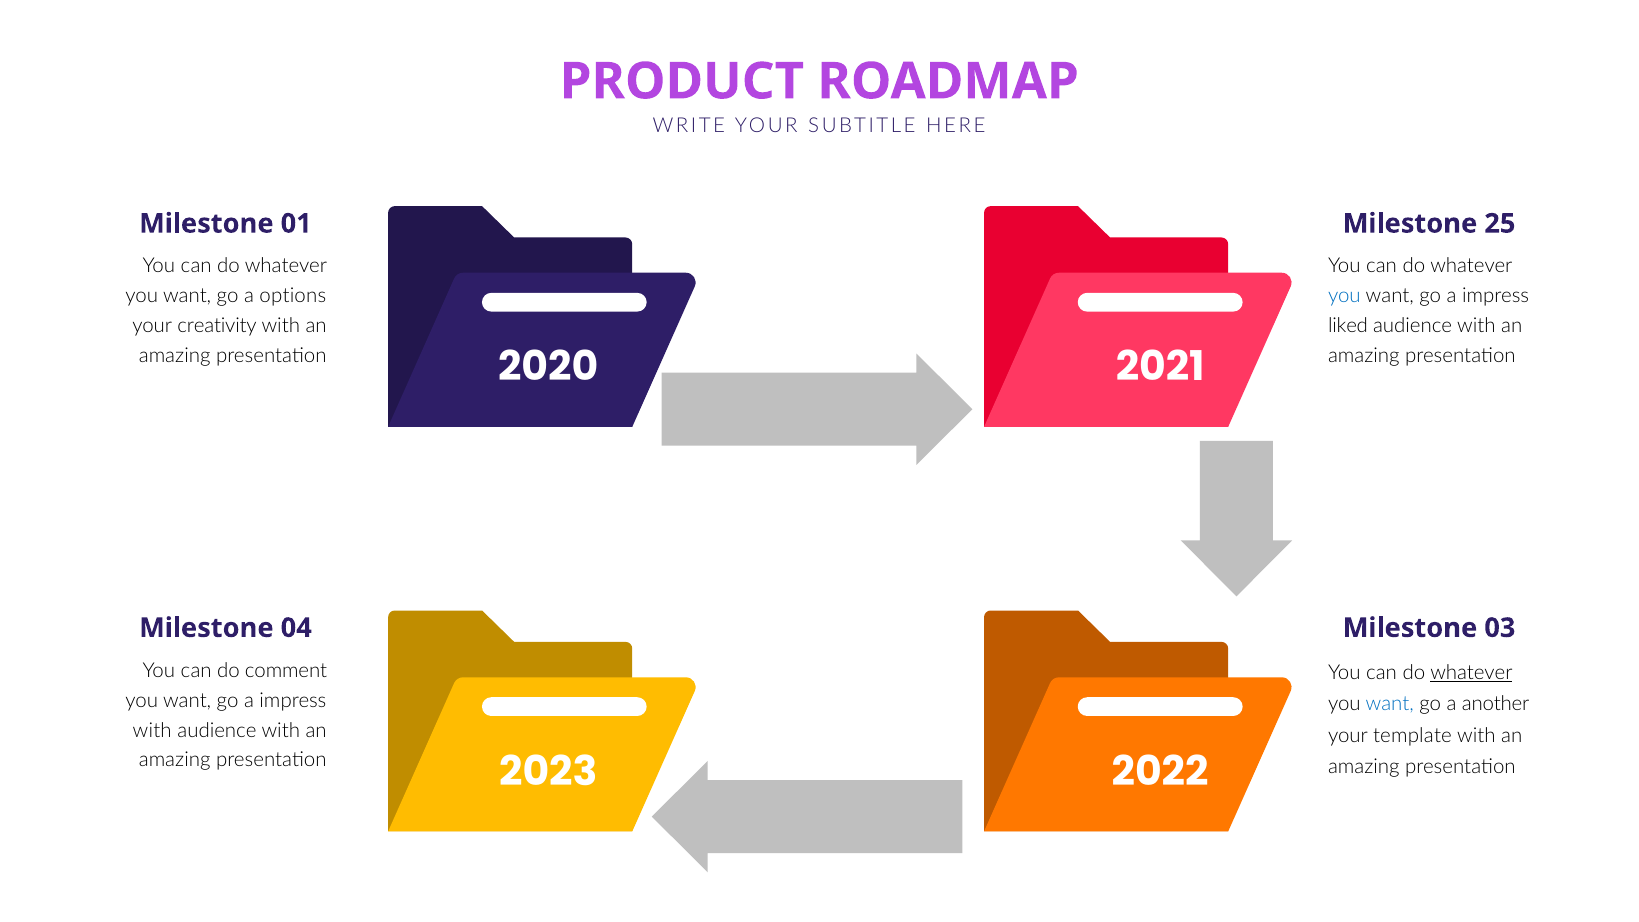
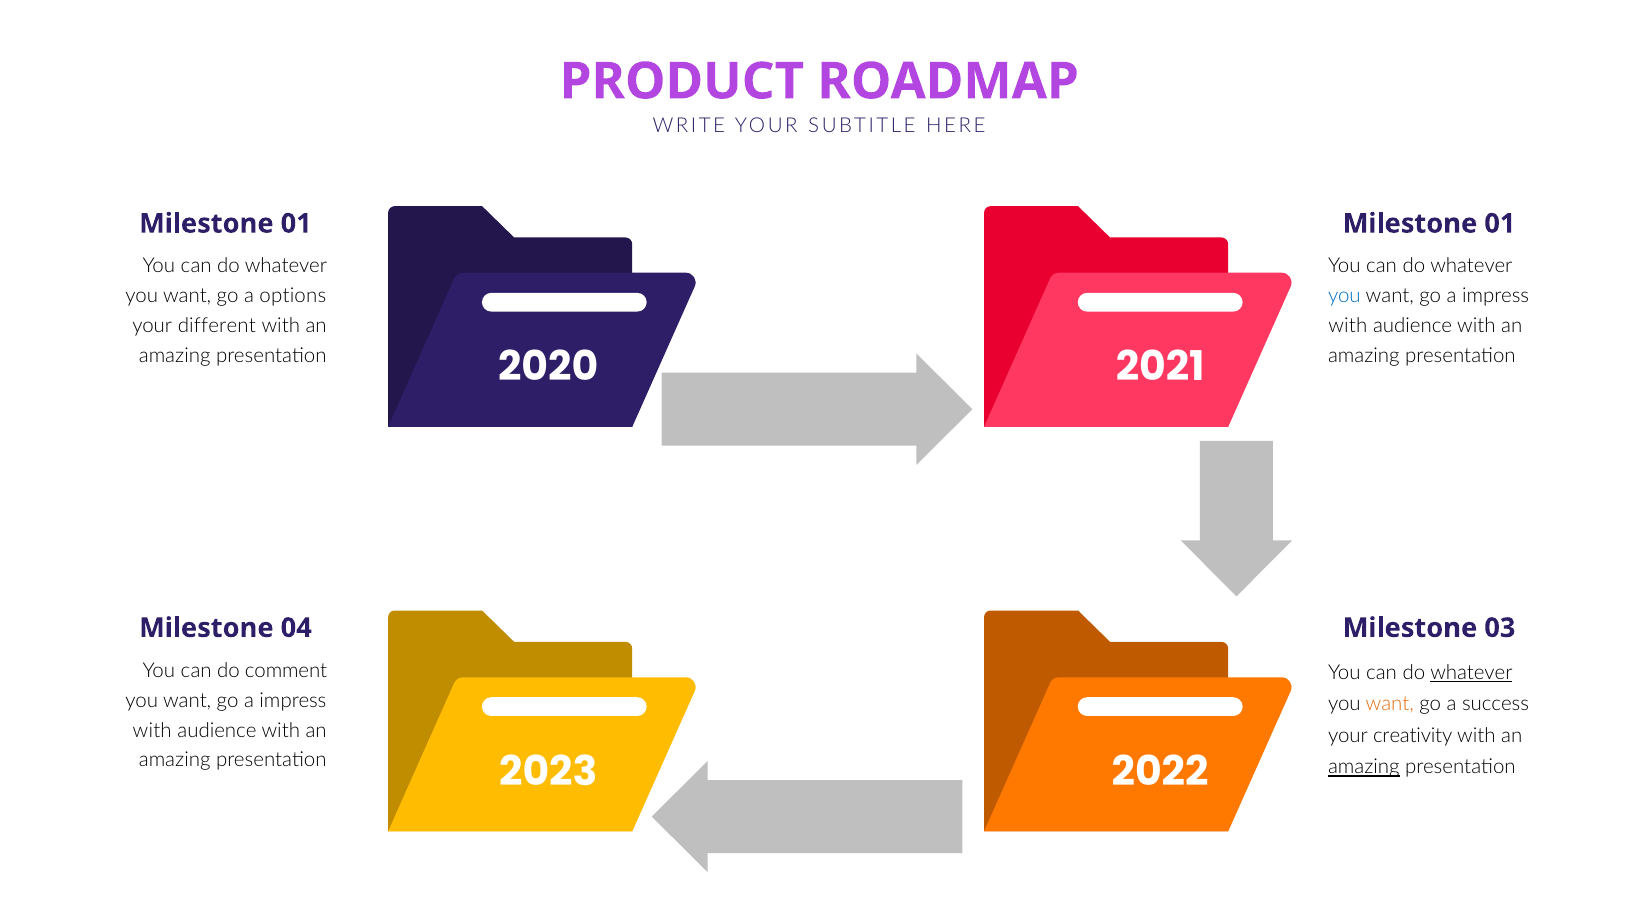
25 at (1500, 224): 25 -> 01
creativity: creativity -> different
liked at (1348, 326): liked -> with
want at (1390, 704) colour: blue -> orange
another: another -> success
template: template -> creativity
amazing at (1364, 767) underline: none -> present
